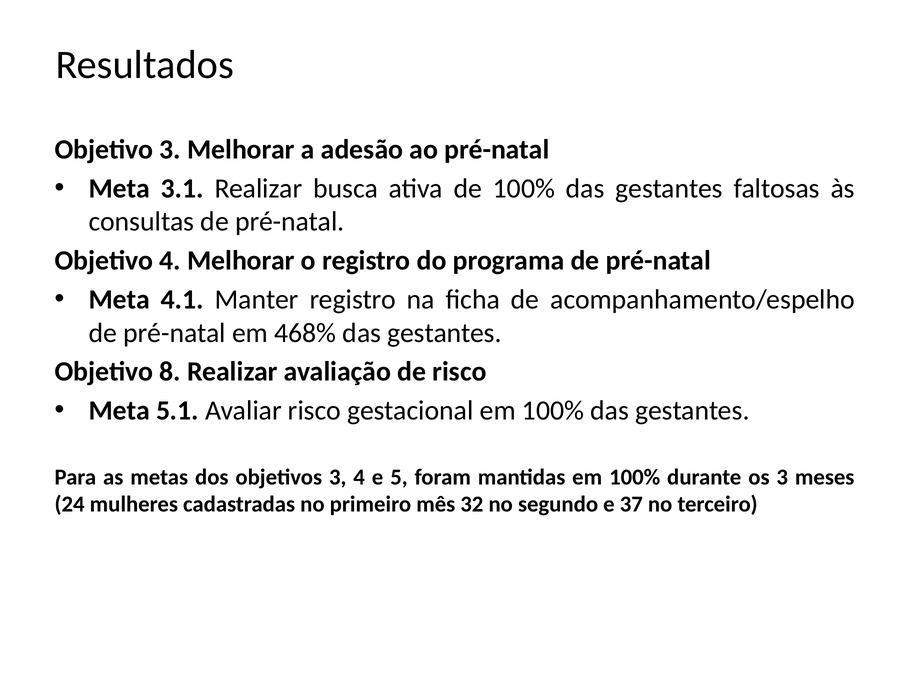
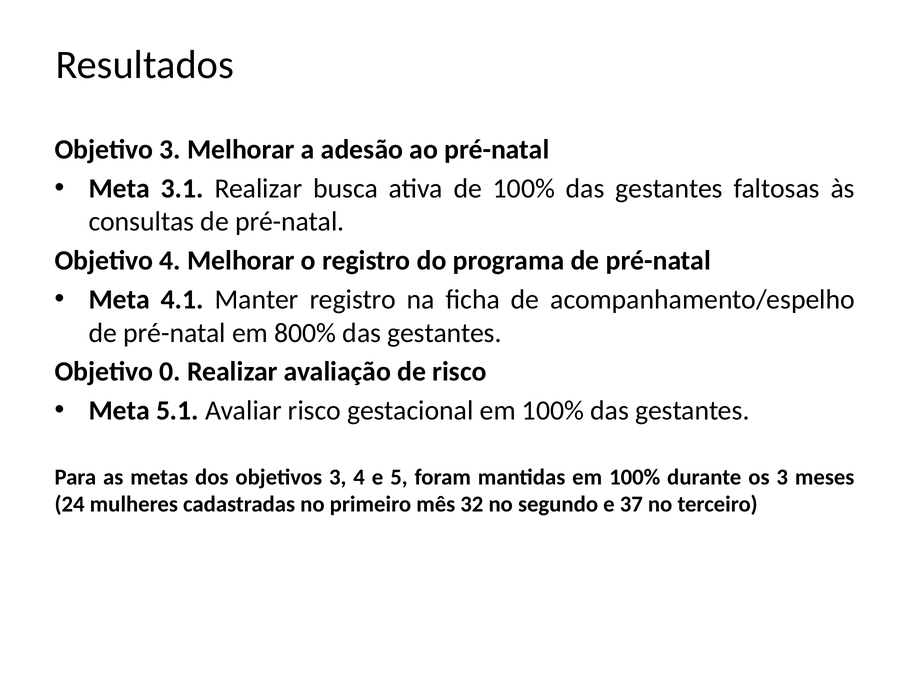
468%: 468% -> 800%
8: 8 -> 0
